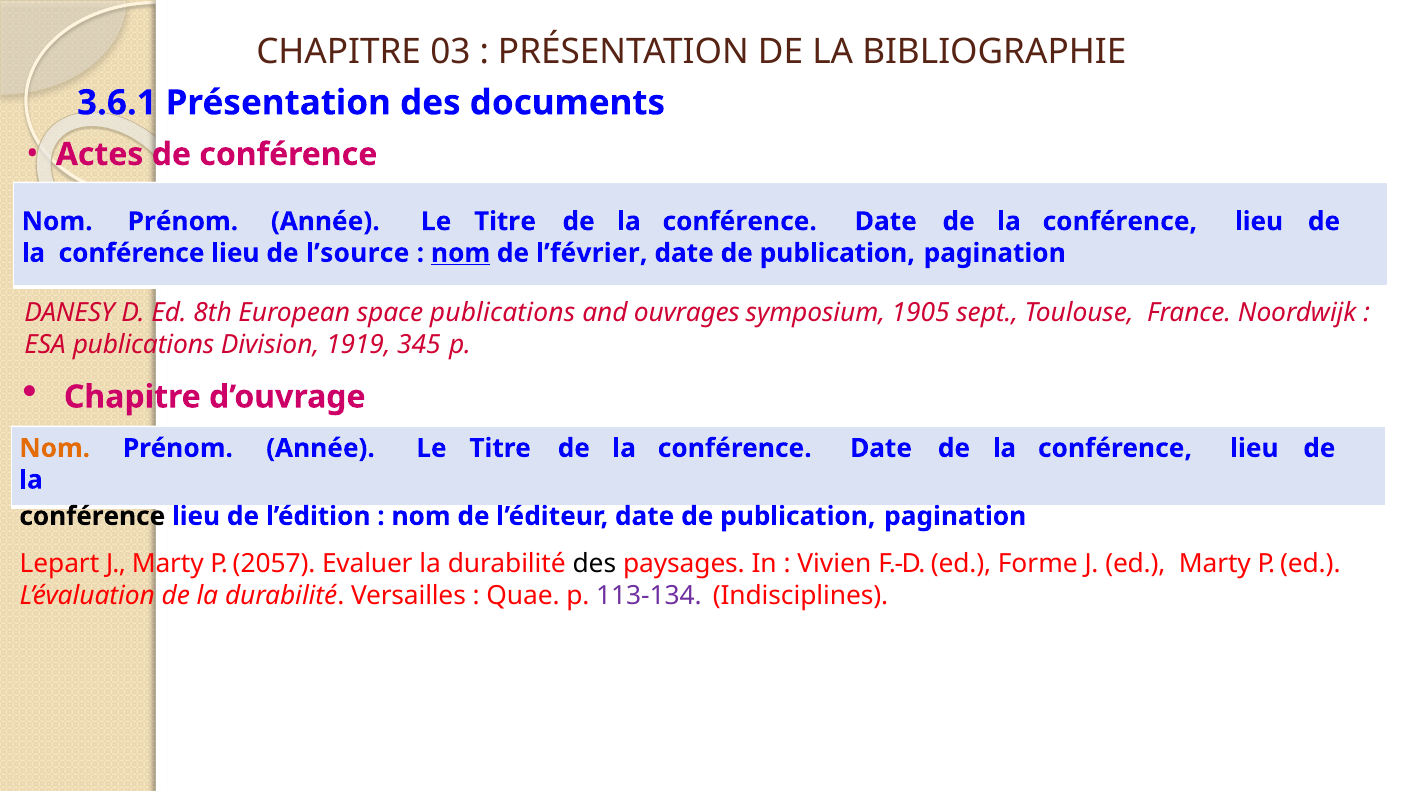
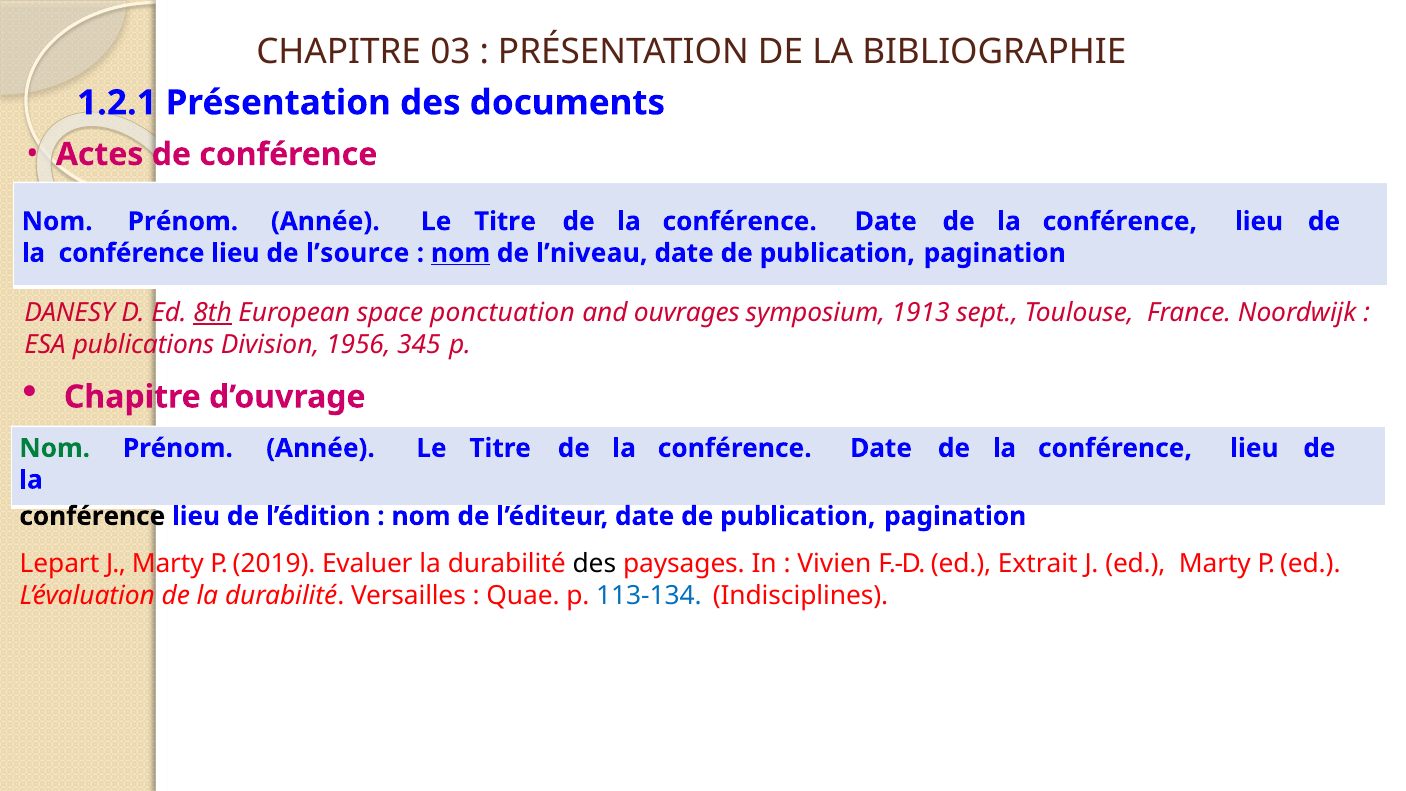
3.6.1: 3.6.1 -> 1.2.1
l’février: l’février -> l’niveau
8th underline: none -> present
space publications: publications -> ponctuation
1905: 1905 -> 1913
1919: 1919 -> 1956
Nom at (55, 448) colour: orange -> green
2057: 2057 -> 2019
Forme: Forme -> Extrait
113-134 colour: purple -> blue
